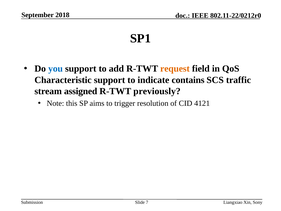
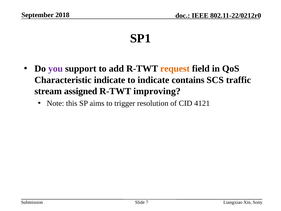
you colour: blue -> purple
Characteristic support: support -> indicate
previously: previously -> improving
